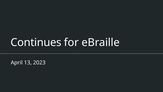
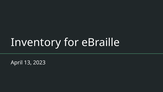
Continues: Continues -> Inventory
